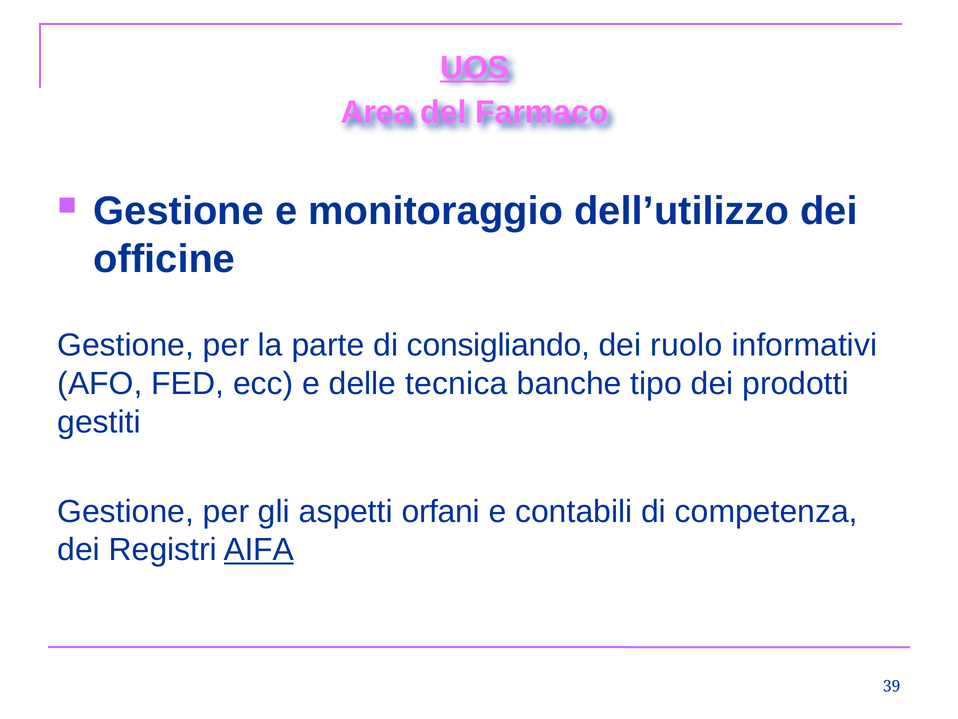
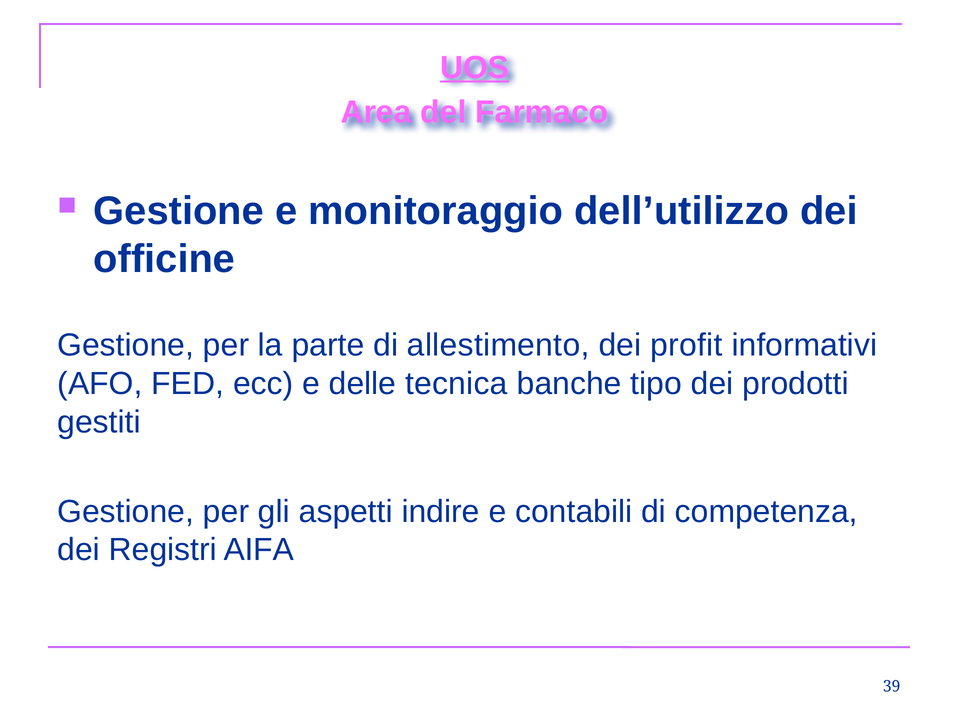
consigliando: consigliando -> allestimento
ruolo: ruolo -> profit
orfani: orfani -> indire
AIFA underline: present -> none
